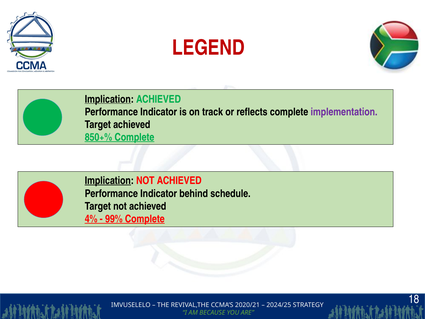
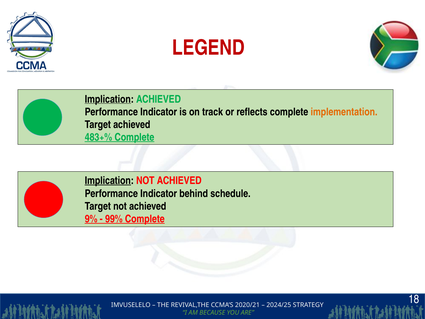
implementation colour: purple -> orange
850+%: 850+% -> 483+%
4%: 4% -> 9%
